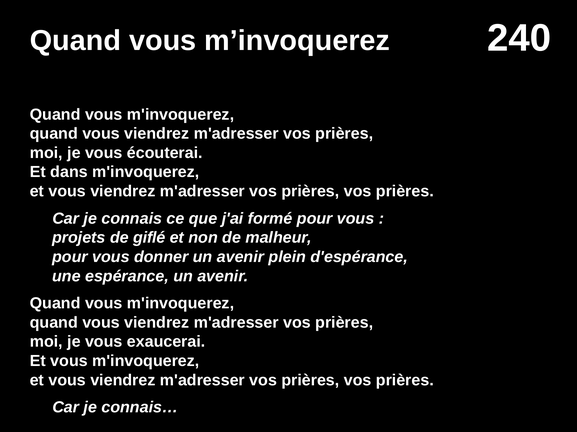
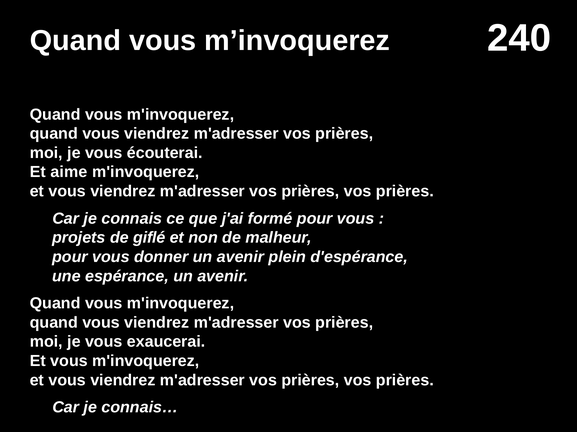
dans: dans -> aime
